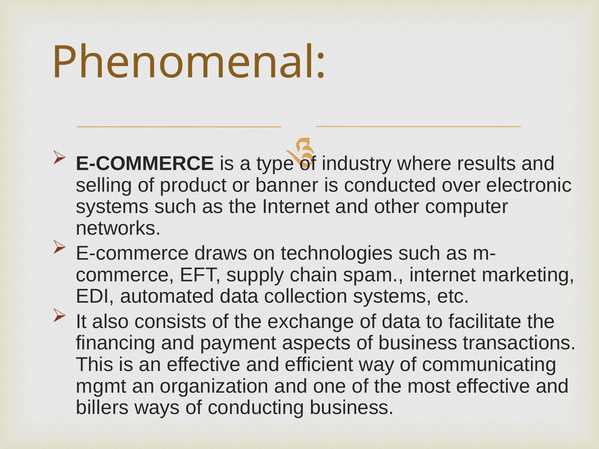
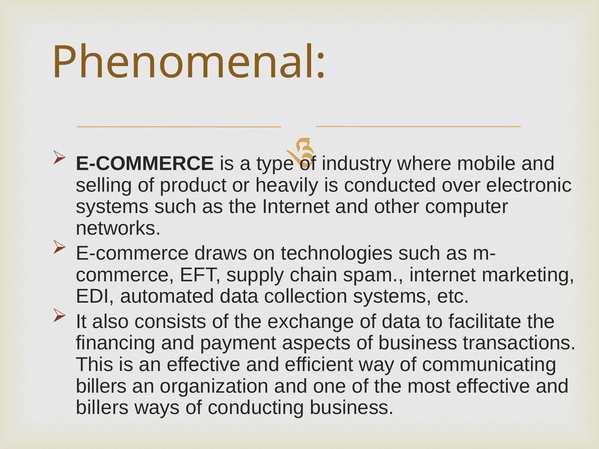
results: results -> mobile
banner: banner -> heavily
mgmt at (101, 386): mgmt -> billers
